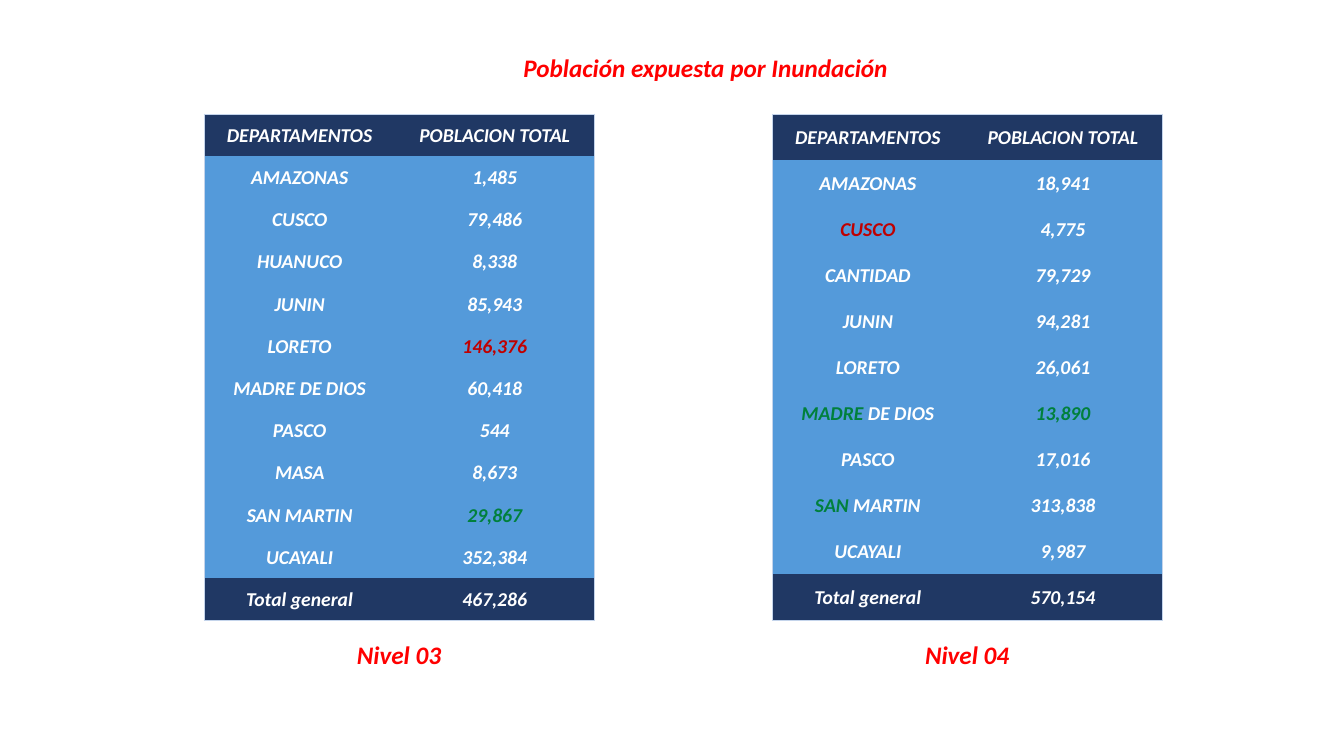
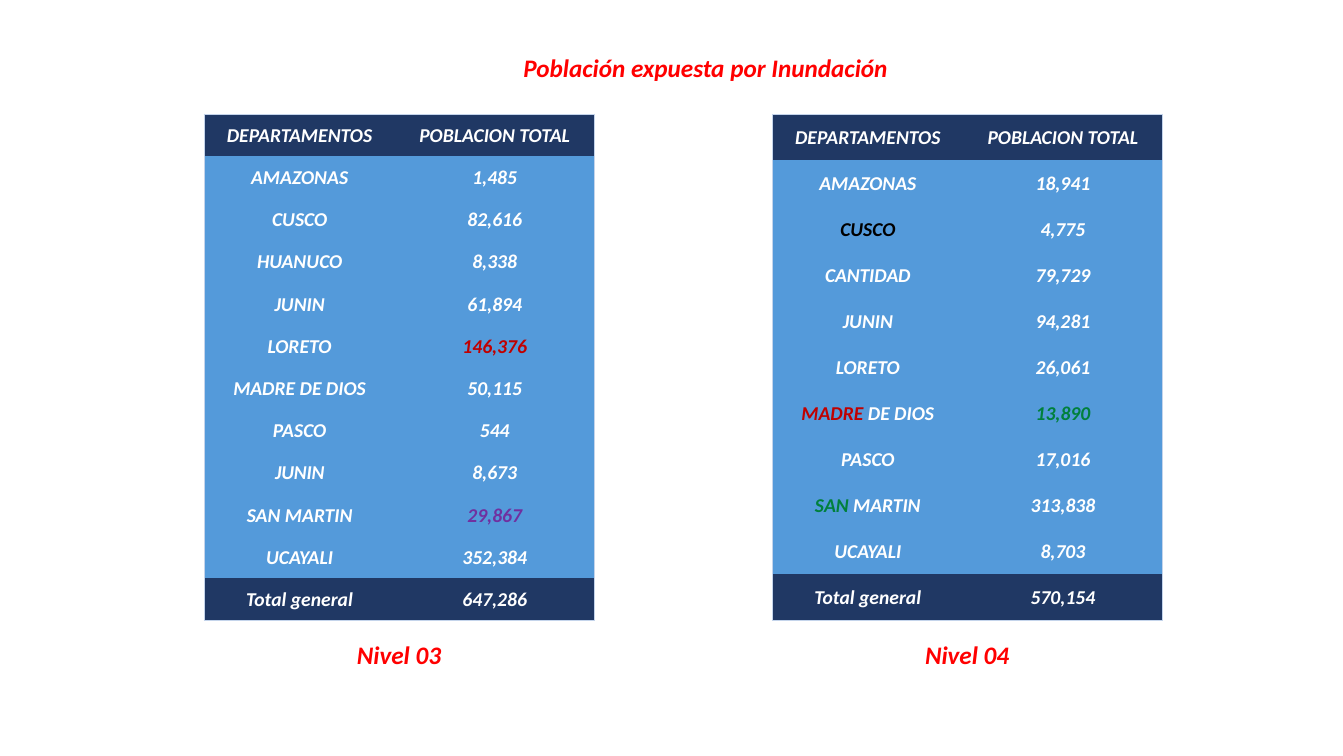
79,486: 79,486 -> 82,616
CUSCO at (868, 230) colour: red -> black
85,943: 85,943 -> 61,894
60,418: 60,418 -> 50,115
MADRE at (832, 414) colour: green -> red
MASA at (300, 473): MASA -> JUNIN
29,867 colour: green -> purple
9,987: 9,987 -> 8,703
467,286: 467,286 -> 647,286
